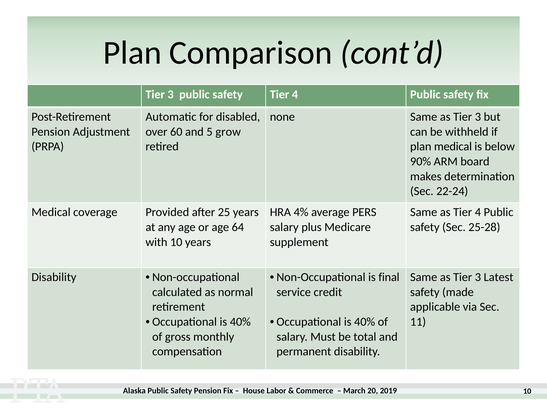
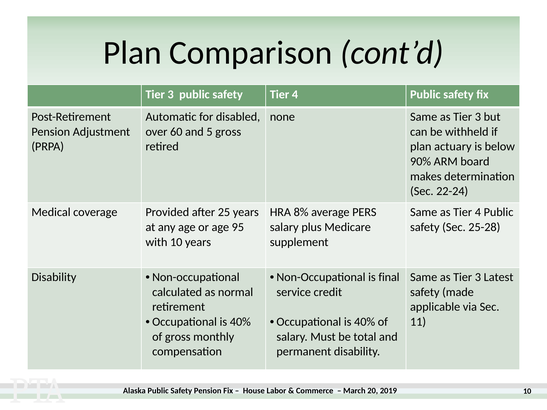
5 grow: grow -> gross
plan medical: medical -> actuary
4%: 4% -> 8%
64: 64 -> 95
